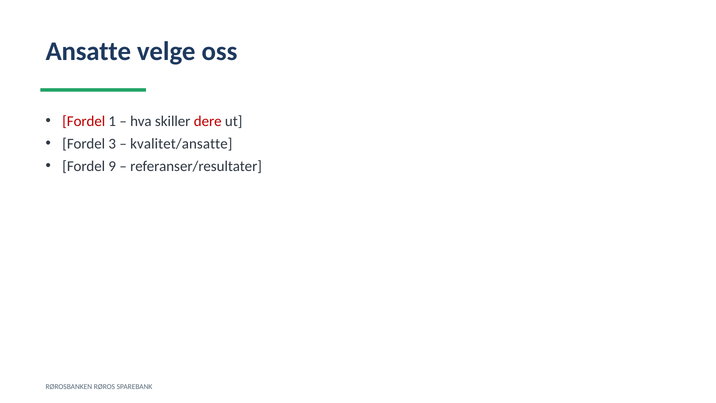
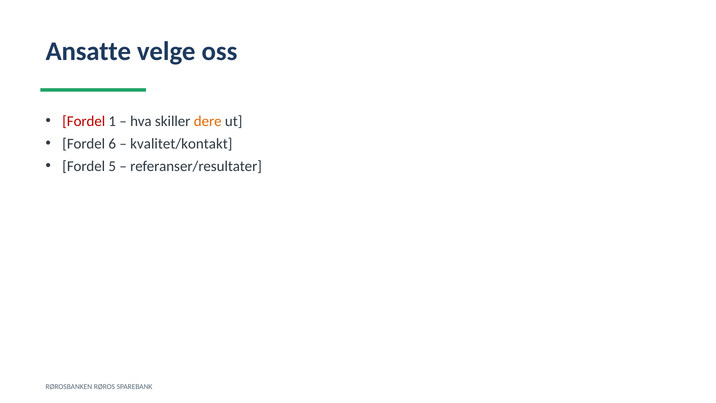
dere colour: red -> orange
3: 3 -> 6
kvalitet/ansatte: kvalitet/ansatte -> kvalitet/kontakt
9: 9 -> 5
